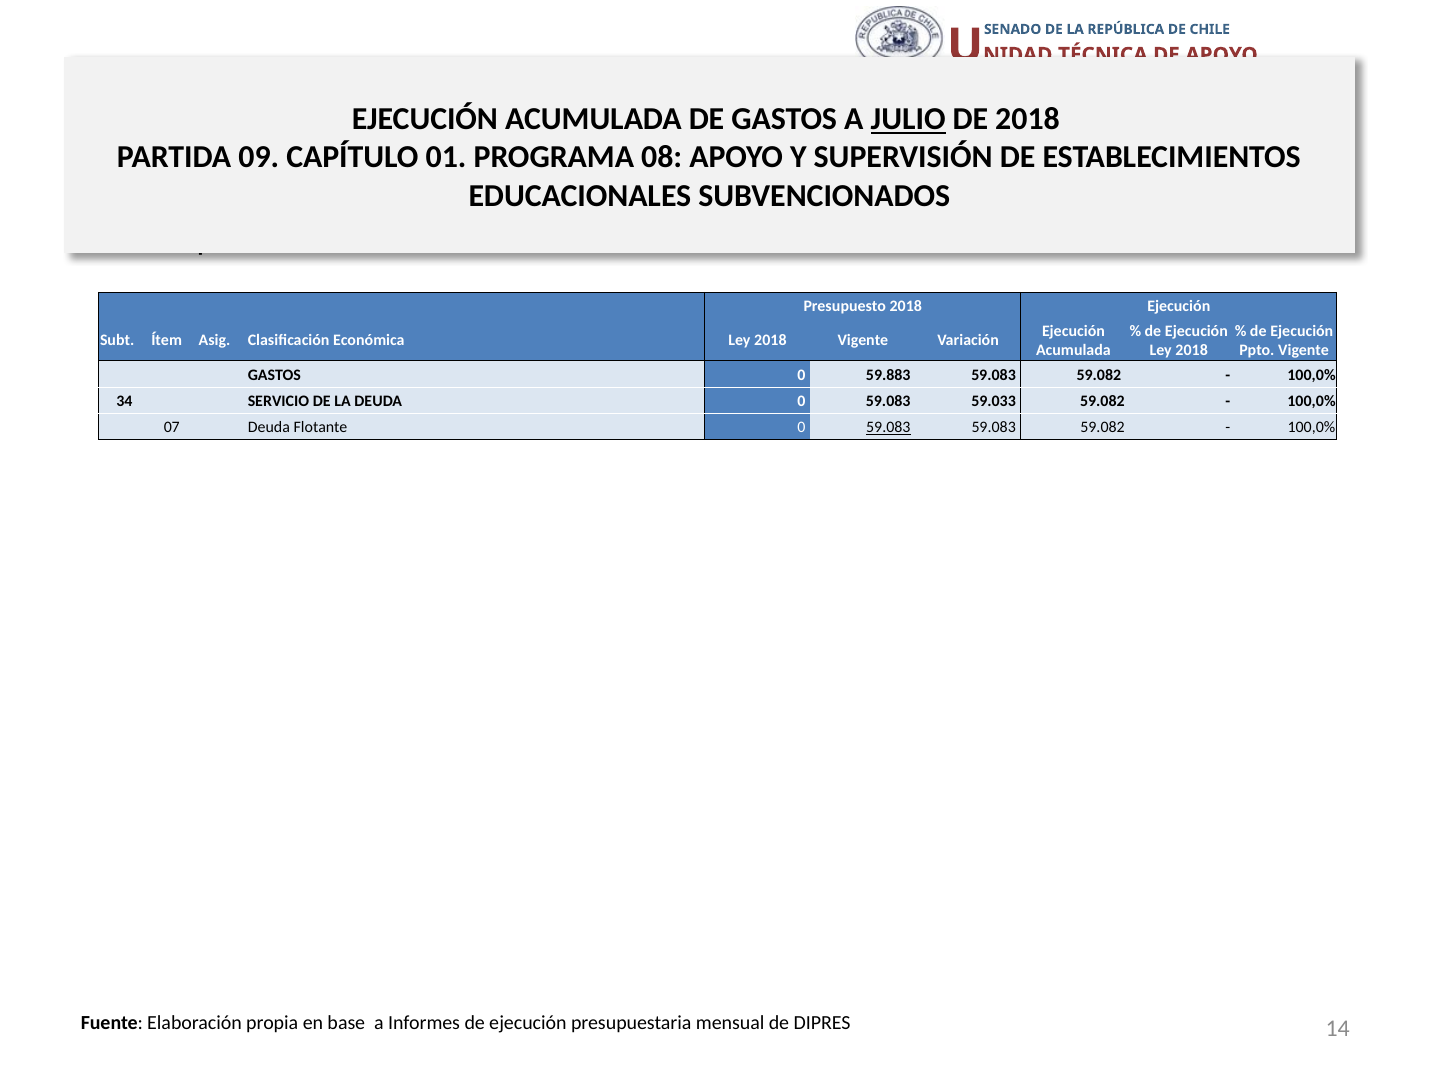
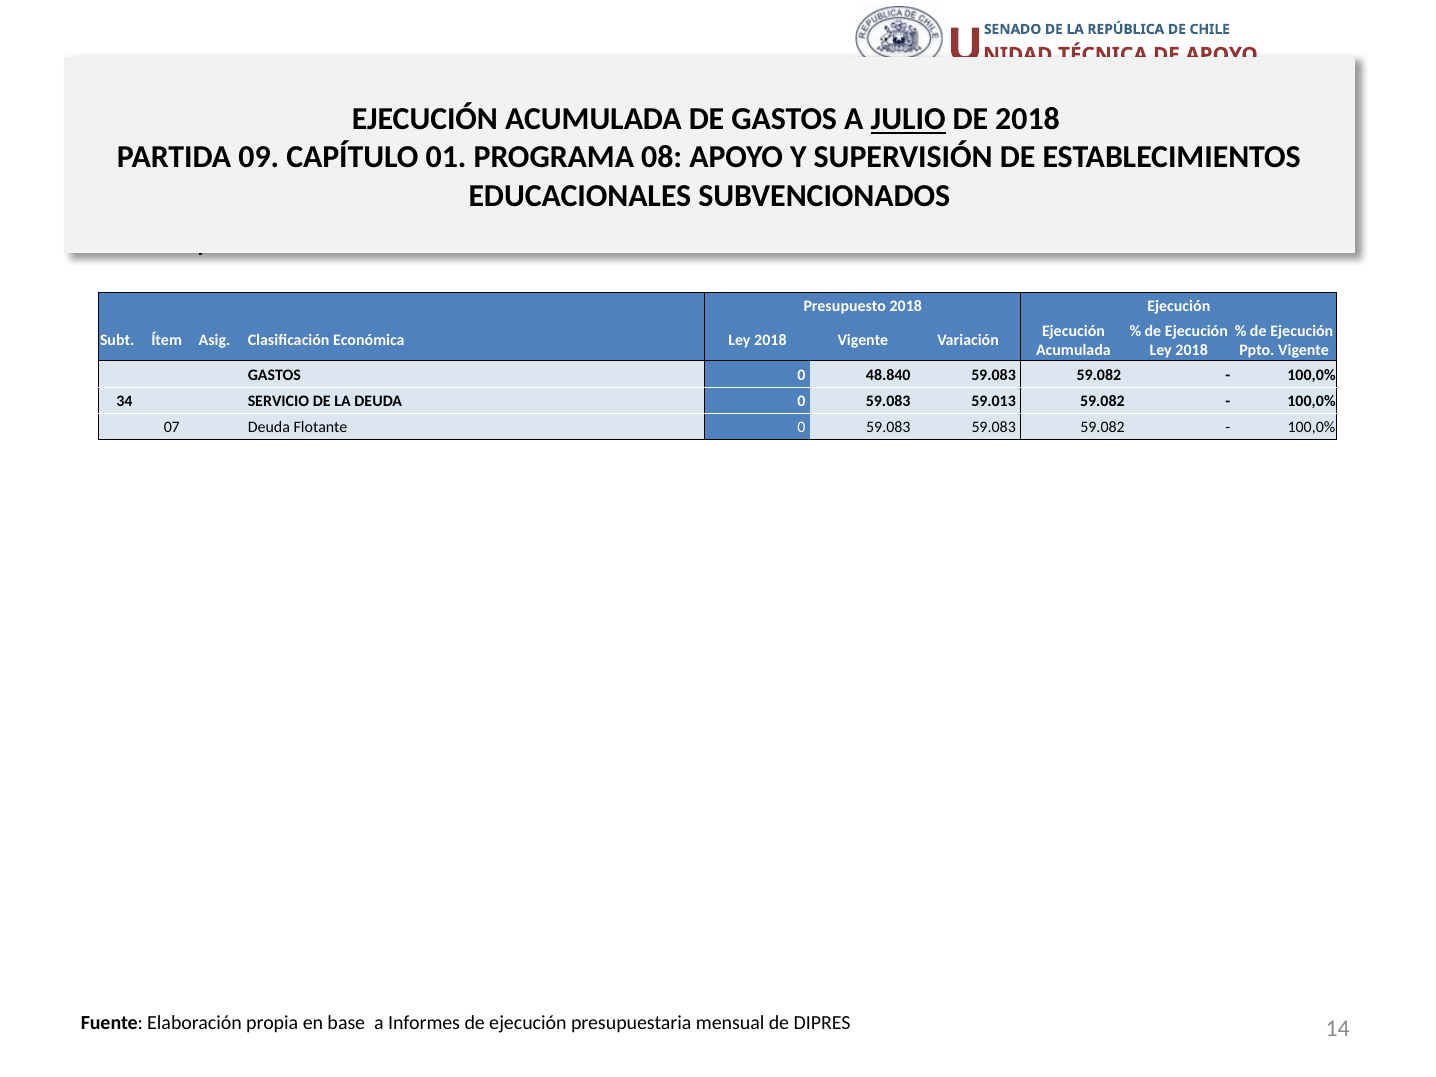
59.883: 59.883 -> 48.840
59.033: 59.033 -> 59.013
59.083 at (888, 428) underline: present -> none
